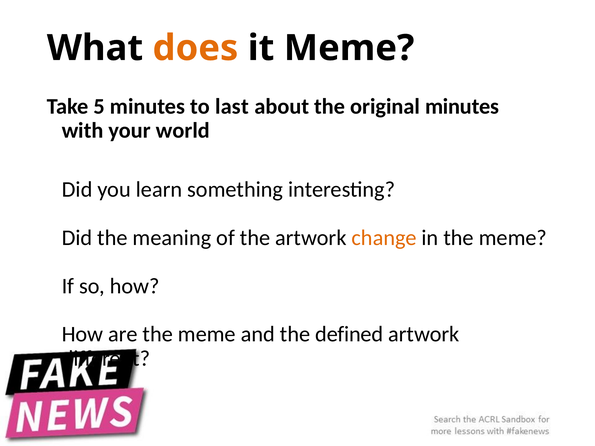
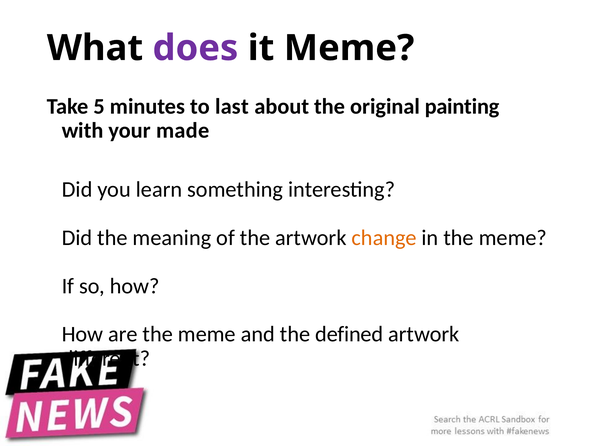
does colour: orange -> purple
original minutes: minutes -> painting
world: world -> made
